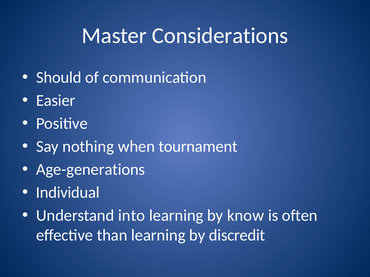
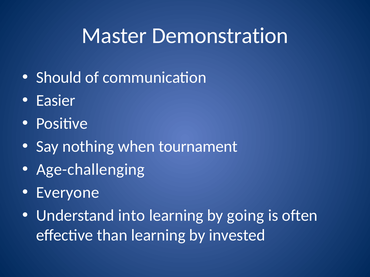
Considerations: Considerations -> Demonstration
Age-generations: Age-generations -> Age-challenging
Individual: Individual -> Everyone
know: know -> going
discredit: discredit -> invested
